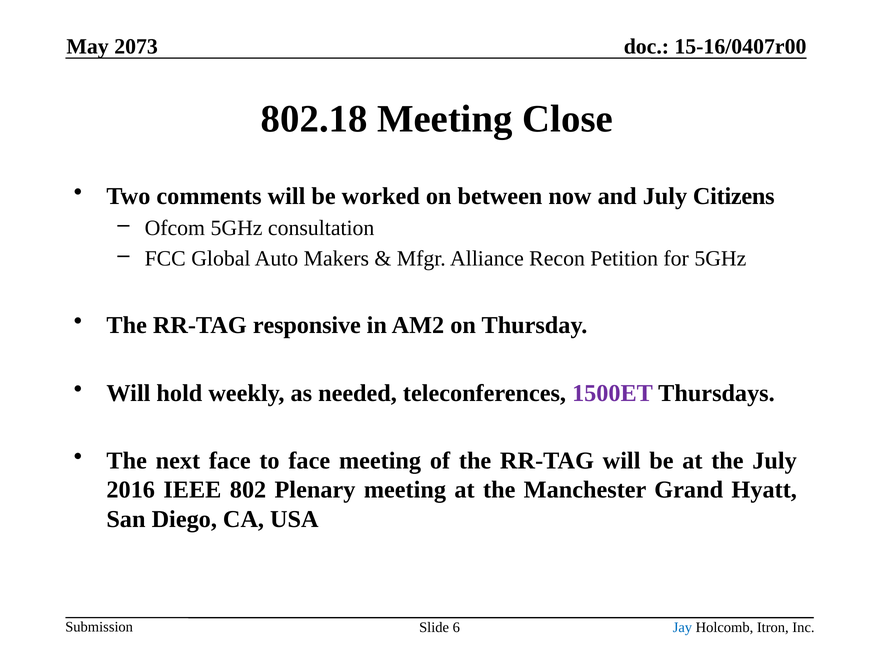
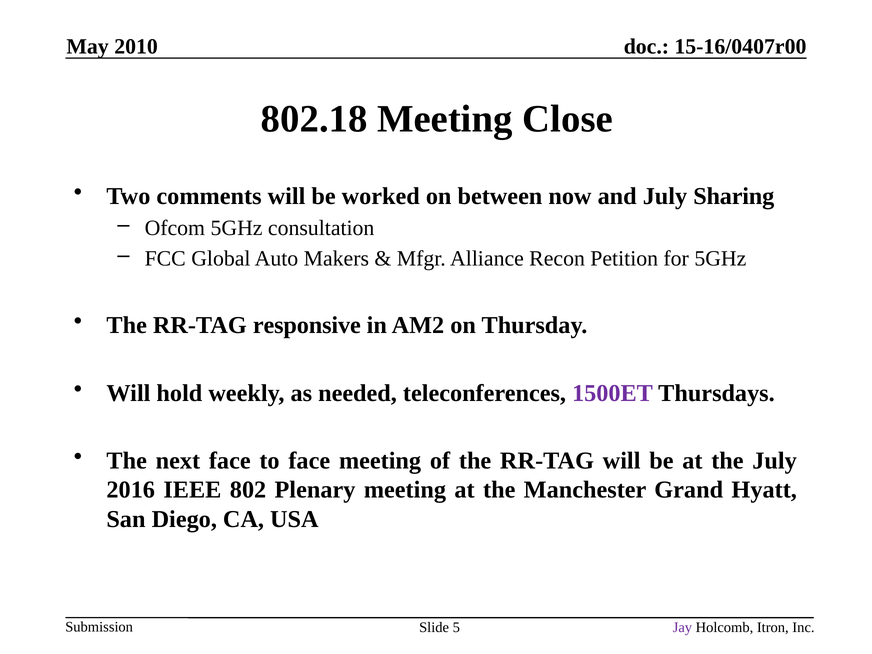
2073: 2073 -> 2010
Citizens: Citizens -> Sharing
Jay colour: blue -> purple
6: 6 -> 5
